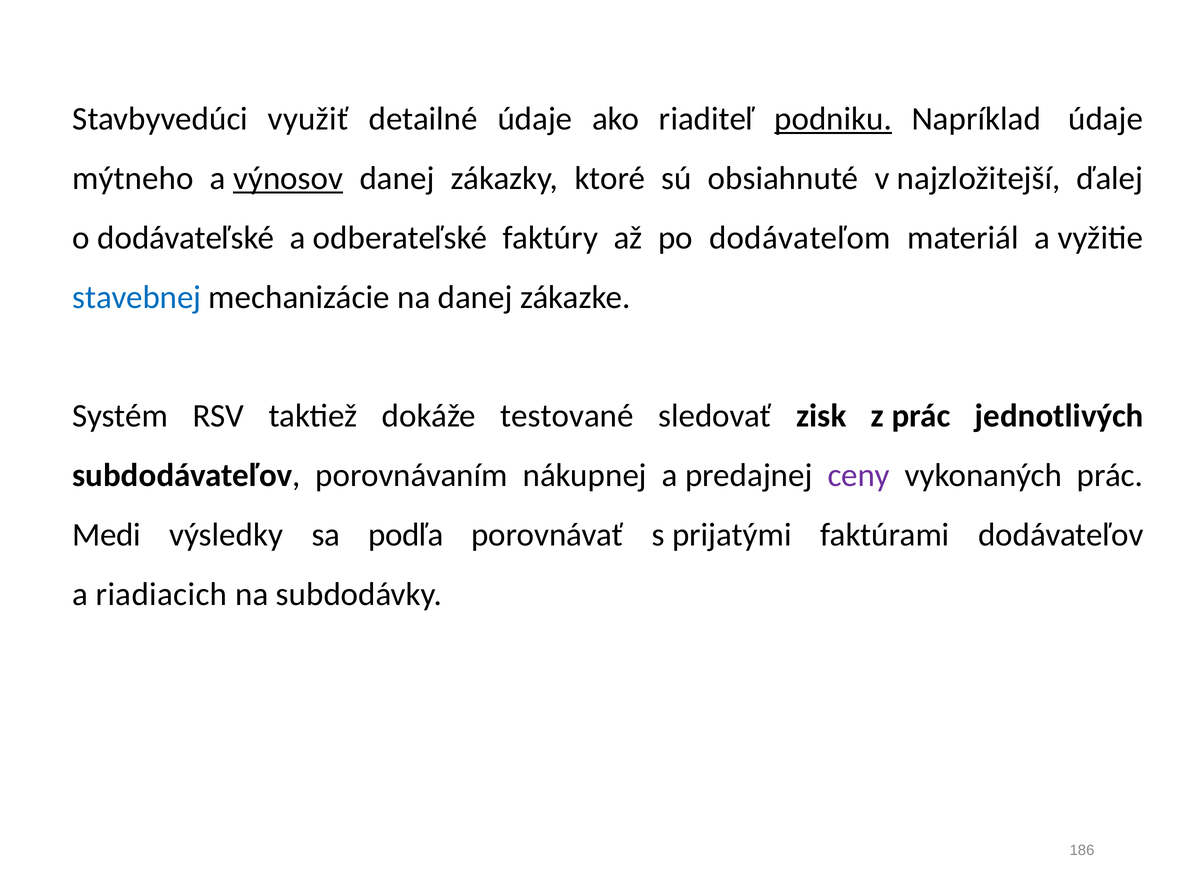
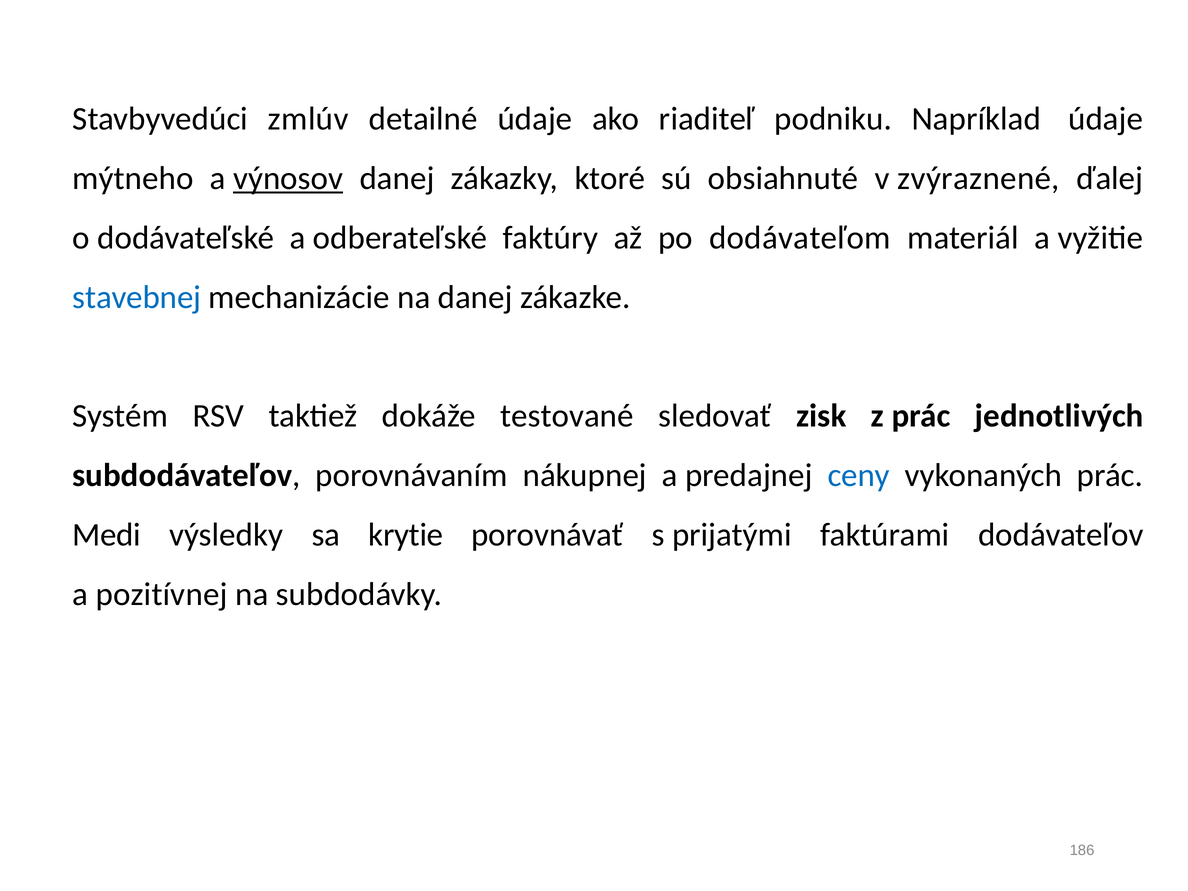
využiť: využiť -> zmlúv
podniku underline: present -> none
najzložitejší: najzložitejší -> zvýraznené
ceny colour: purple -> blue
podľa: podľa -> krytie
riadiacich: riadiacich -> pozitívnej
